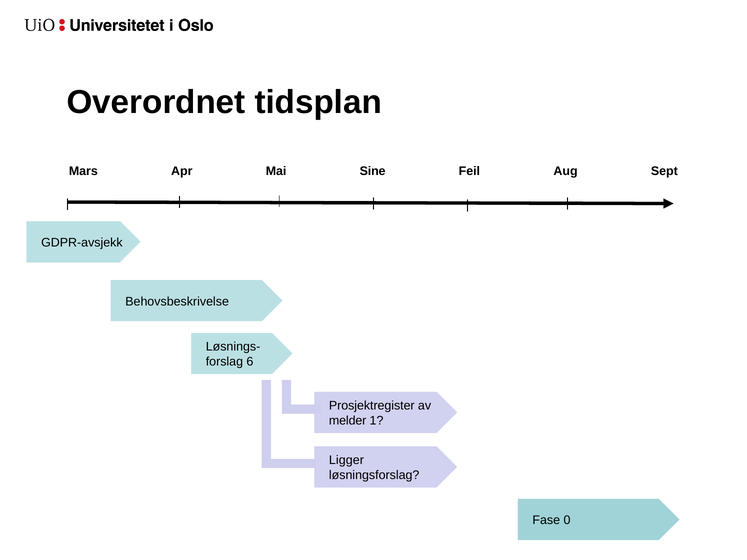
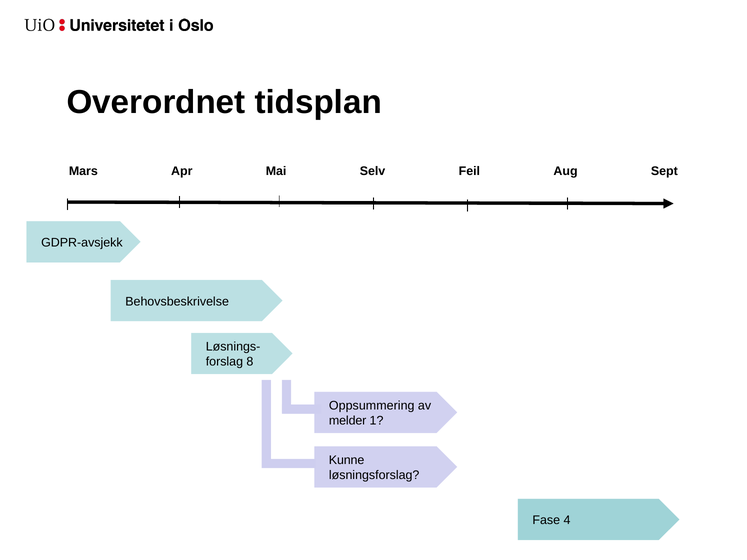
Sine: Sine -> Selv
6: 6 -> 8
Prosjektregister: Prosjektregister -> Oppsummering
Ligger: Ligger -> Kunne
0: 0 -> 4
